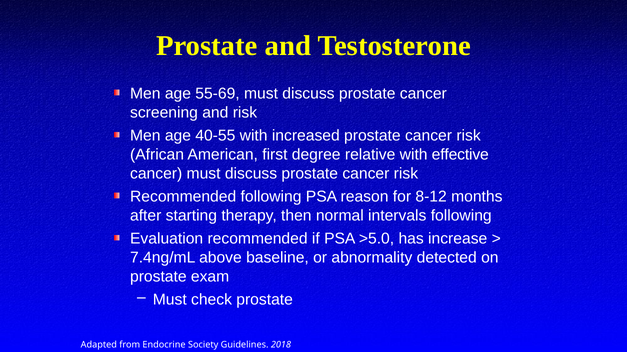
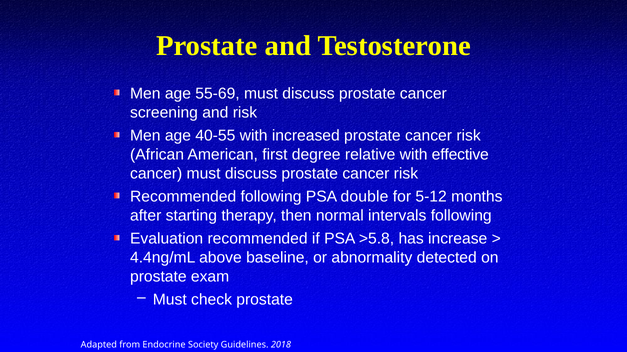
reason: reason -> double
8-12: 8-12 -> 5-12
>5.0: >5.0 -> >5.8
7.4ng/mL: 7.4ng/mL -> 4.4ng/mL
